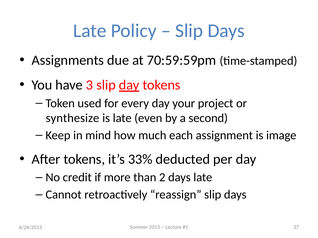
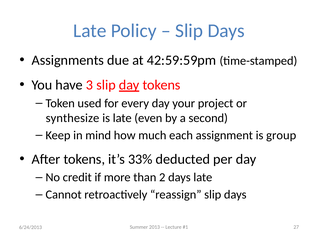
70:59:59pm: 70:59:59pm -> 42:59:59pm
image: image -> group
